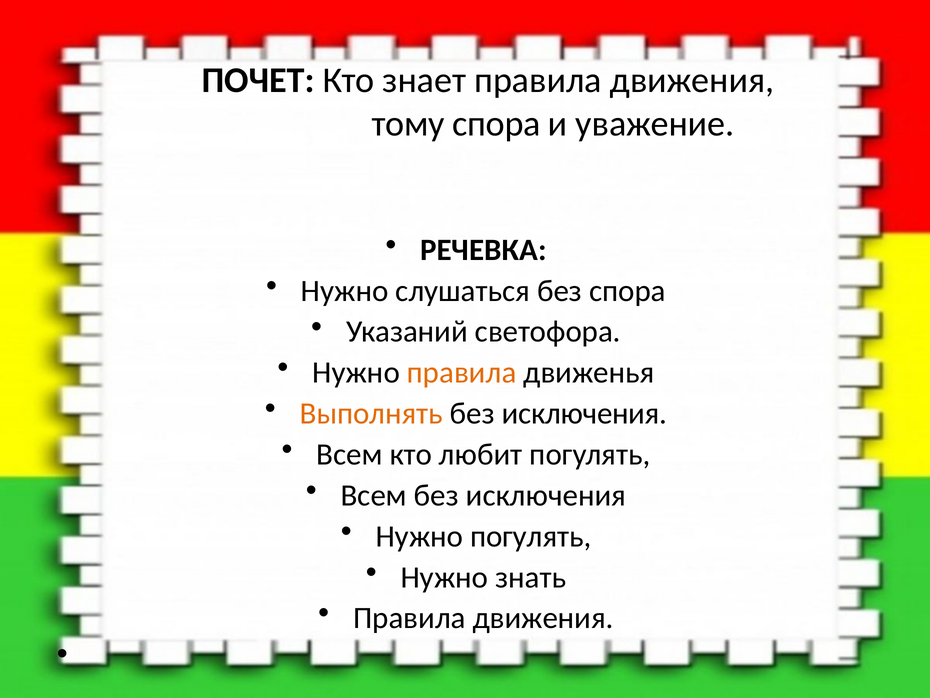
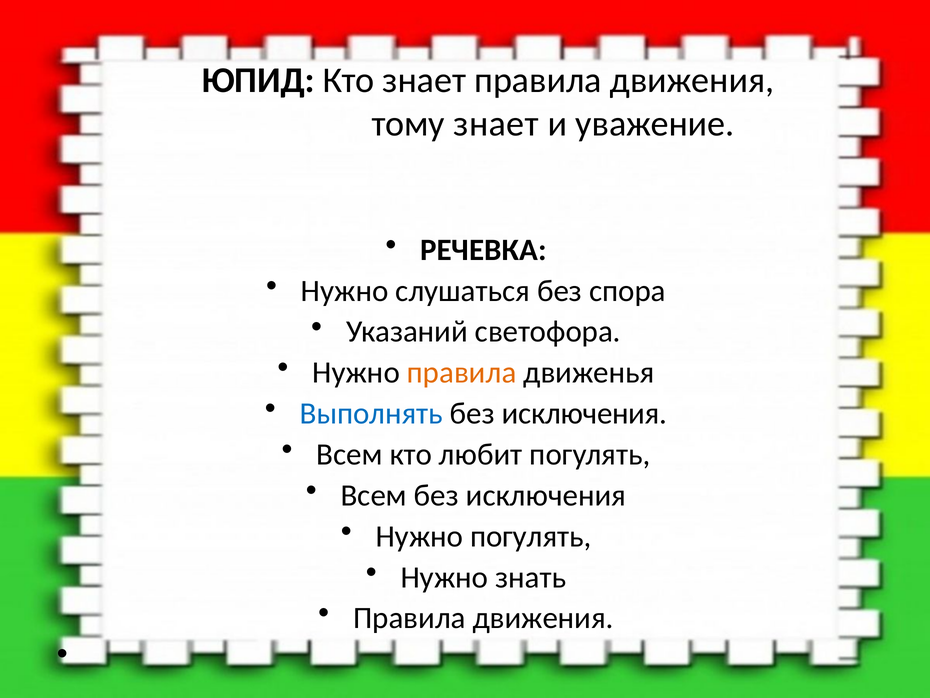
ПОЧЕТ: ПОЧЕТ -> ЮПИД
тому спора: спора -> знает
Выполнять colour: orange -> blue
